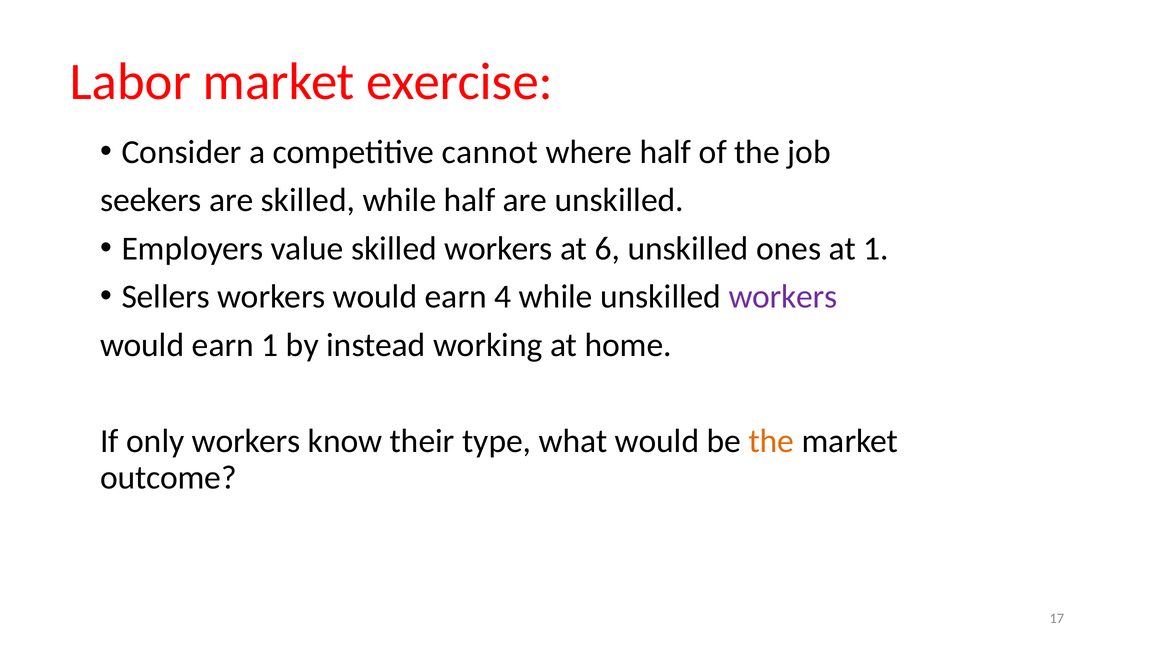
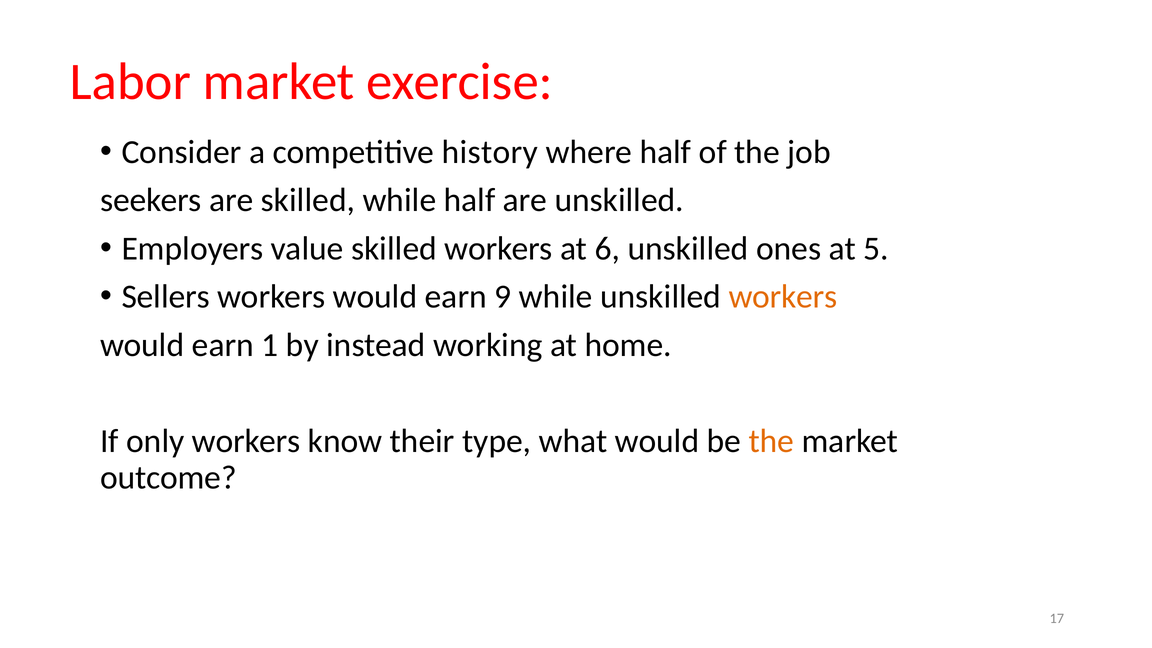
cannot: cannot -> history
at 1: 1 -> 5
4: 4 -> 9
workers at (783, 297) colour: purple -> orange
